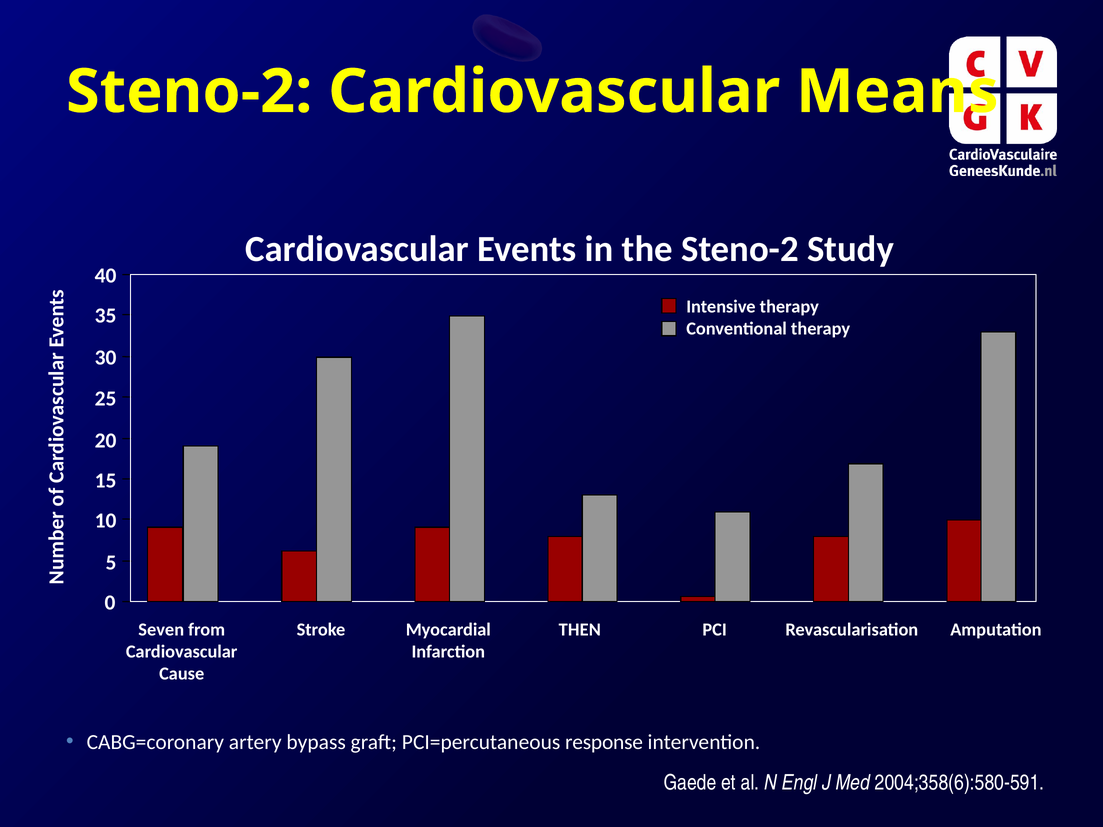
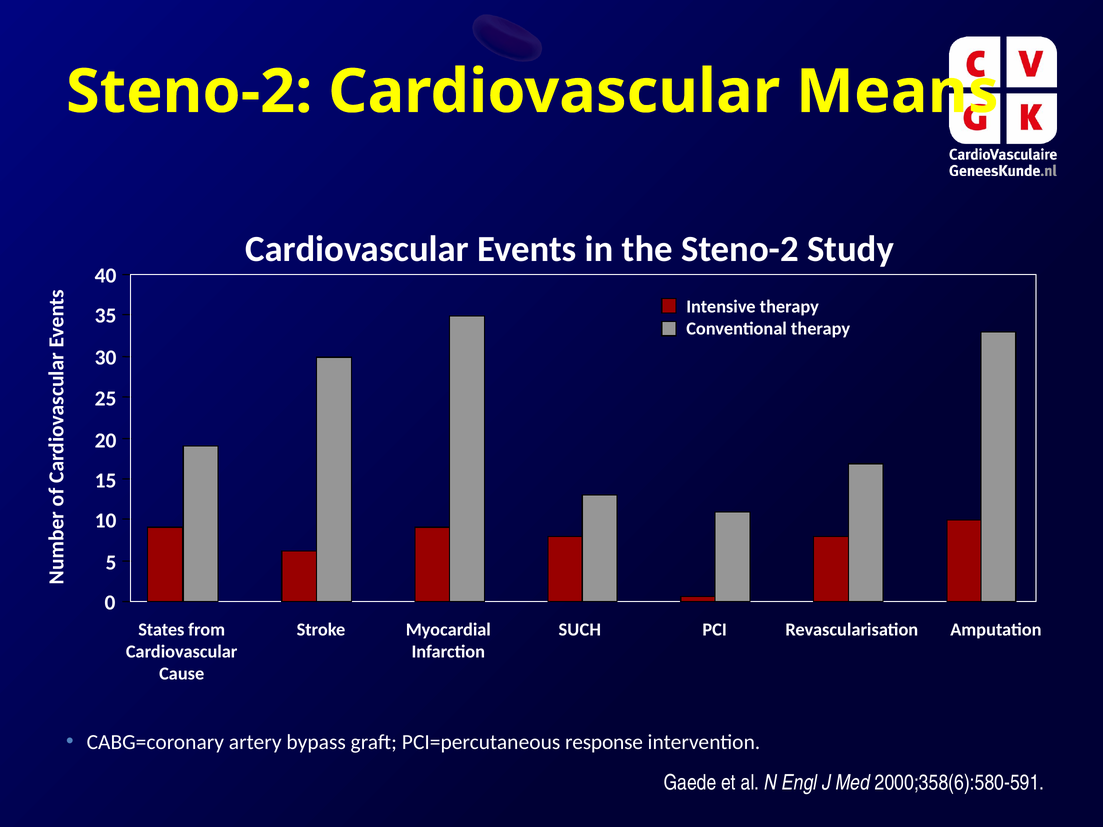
Seven: Seven -> States
THEN: THEN -> SUCH
2004;358(6):580-591: 2004;358(6):580-591 -> 2000;358(6):580-591
